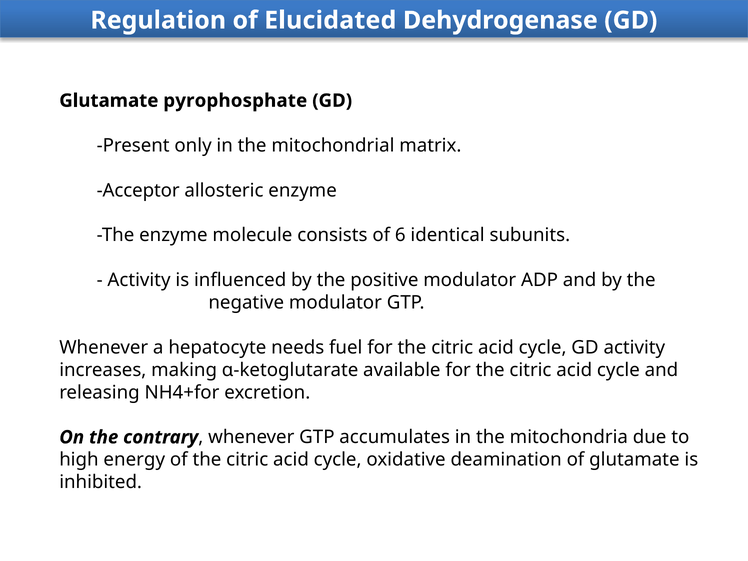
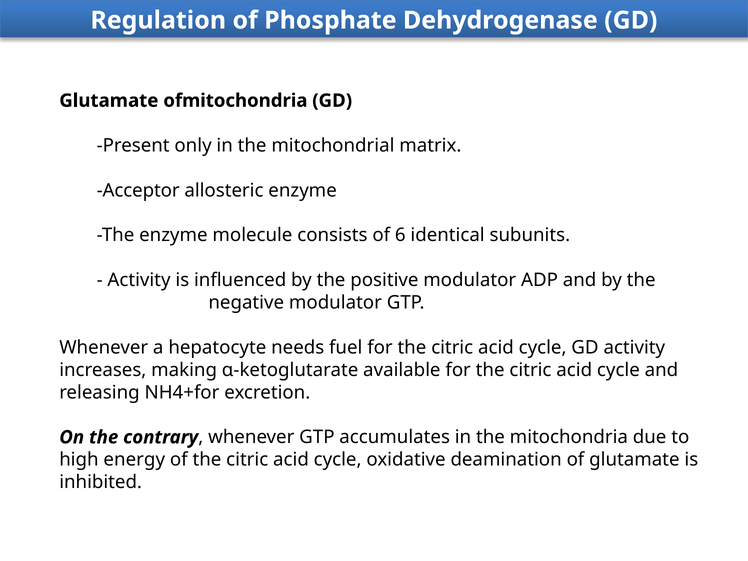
Elucidated: Elucidated -> Phosphate
pyrophosphate: pyrophosphate -> ofmitochondria
